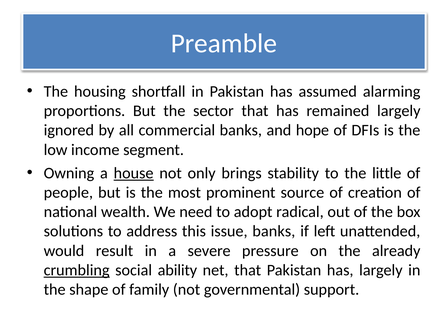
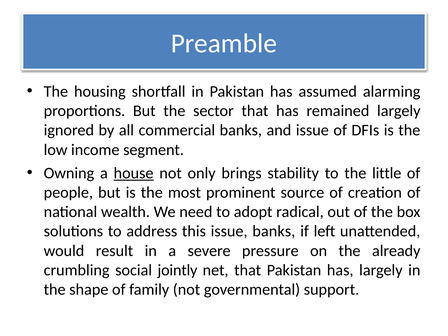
and hope: hope -> issue
crumbling underline: present -> none
ability: ability -> jointly
